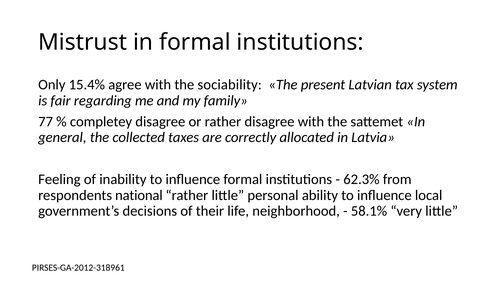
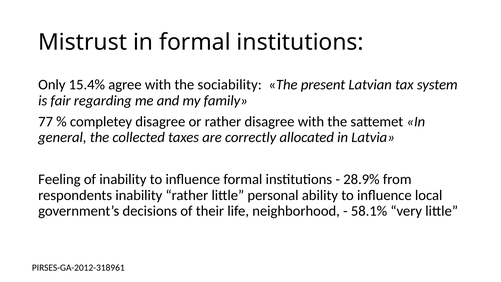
62.3%: 62.3% -> 28.9%
respondents national: national -> inability
